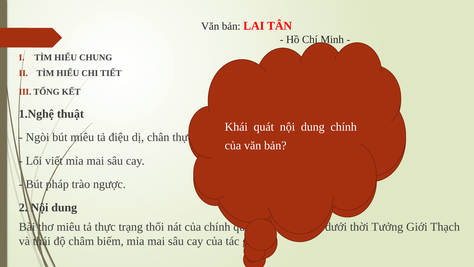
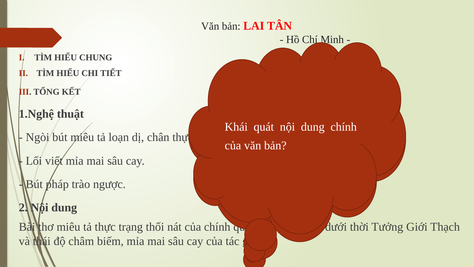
điệu: điệu -> loạn
